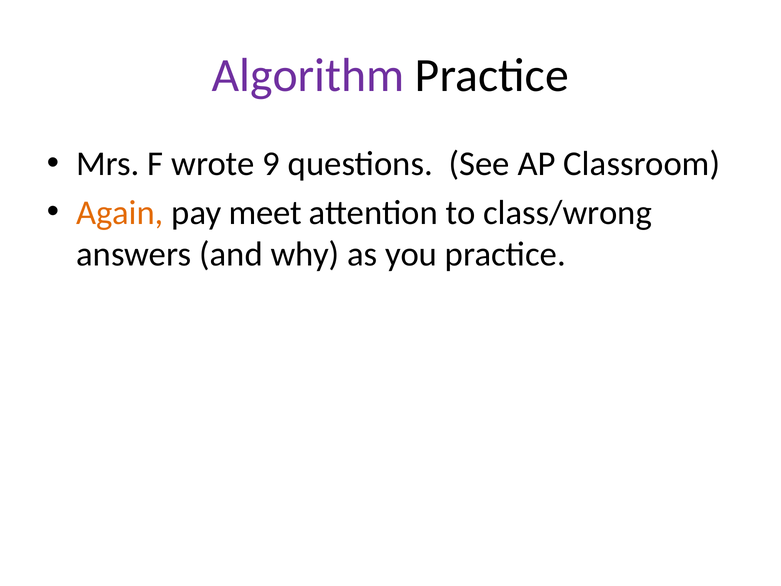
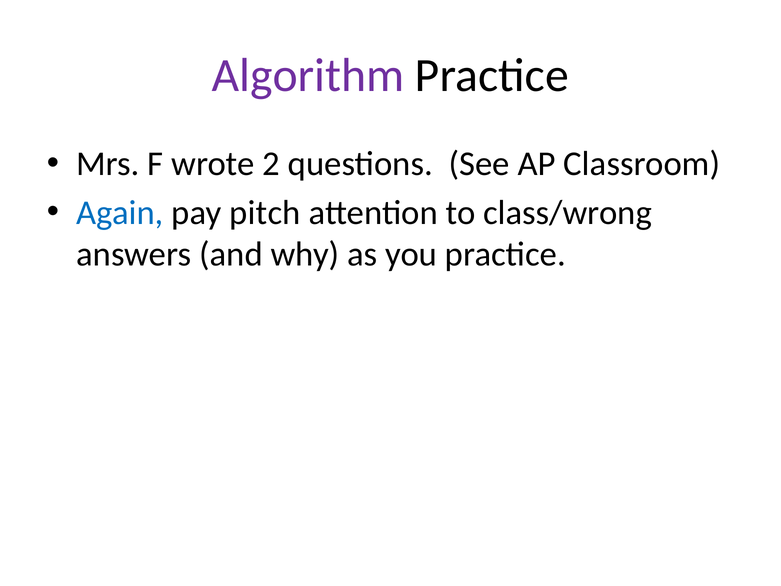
9: 9 -> 2
Again colour: orange -> blue
meet: meet -> pitch
